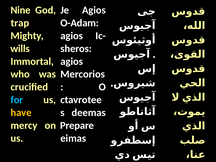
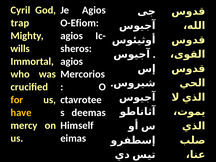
Nine: Nine -> Cyril
O-Adam: O-Adam -> O-Efiom
for colour: light blue -> yellow
Prepare: Prepare -> Himself
